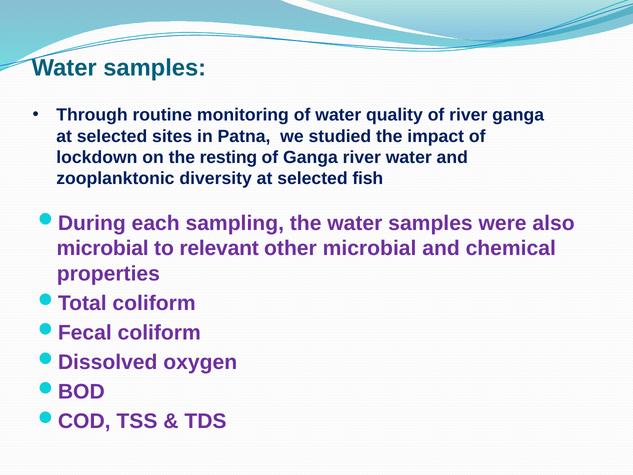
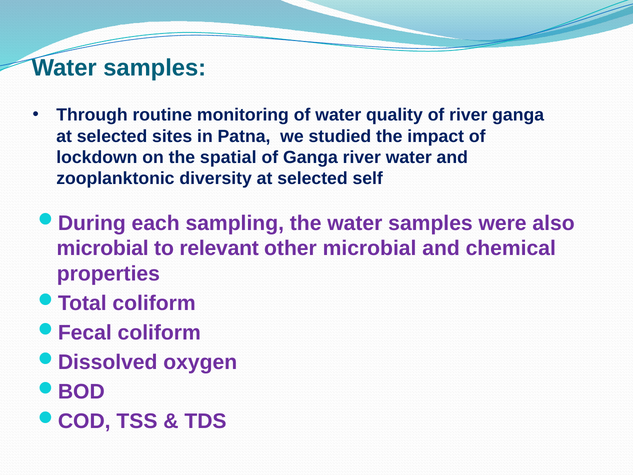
resting: resting -> spatial
fish: fish -> self
